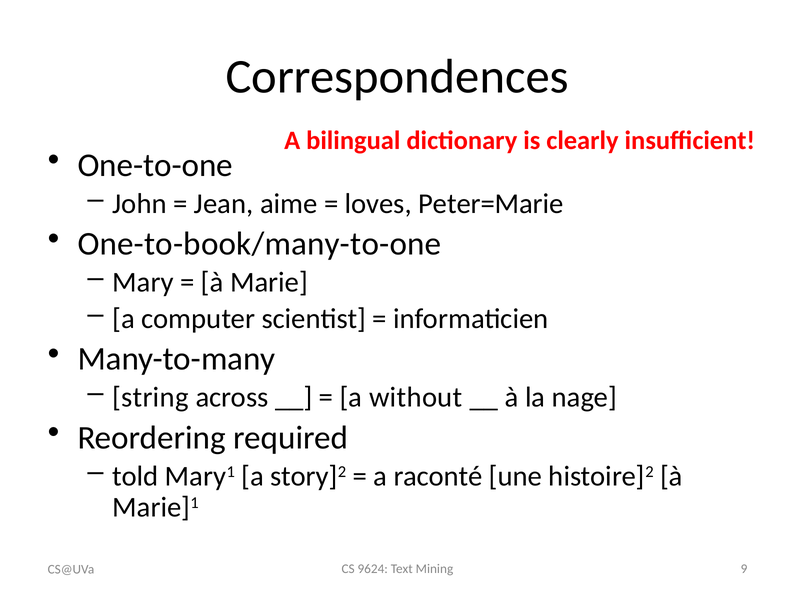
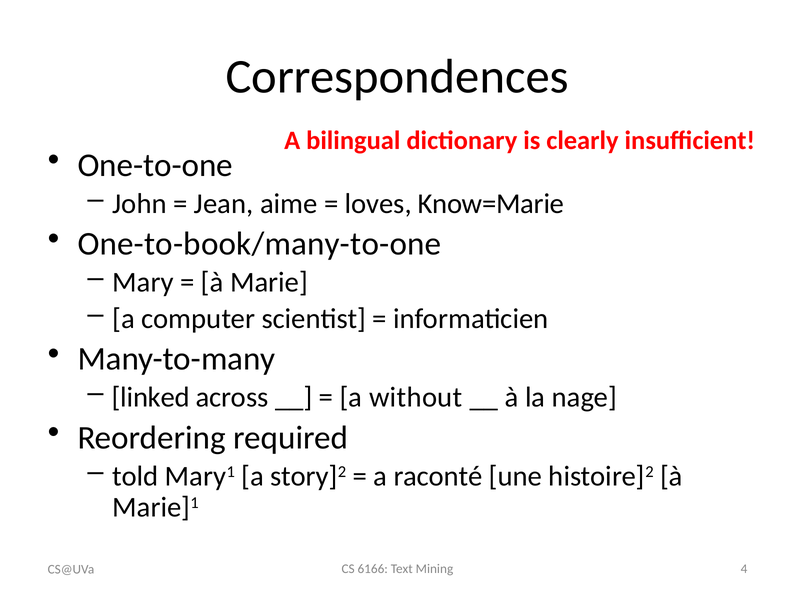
Peter=Marie: Peter=Marie -> Know=Marie
string: string -> linked
9624: 9624 -> 6166
9: 9 -> 4
